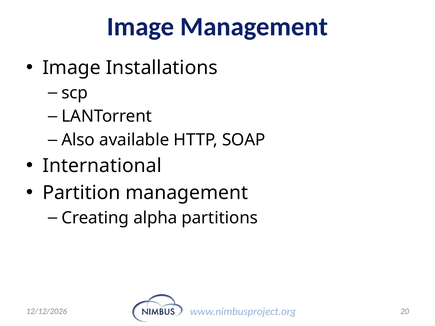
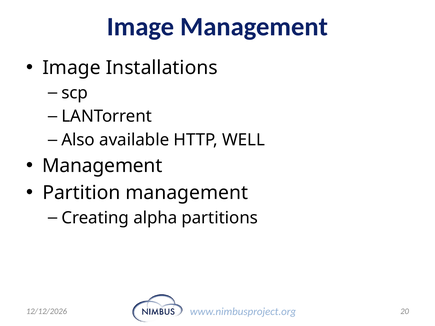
SOAP: SOAP -> WELL
International at (102, 166): International -> Management
